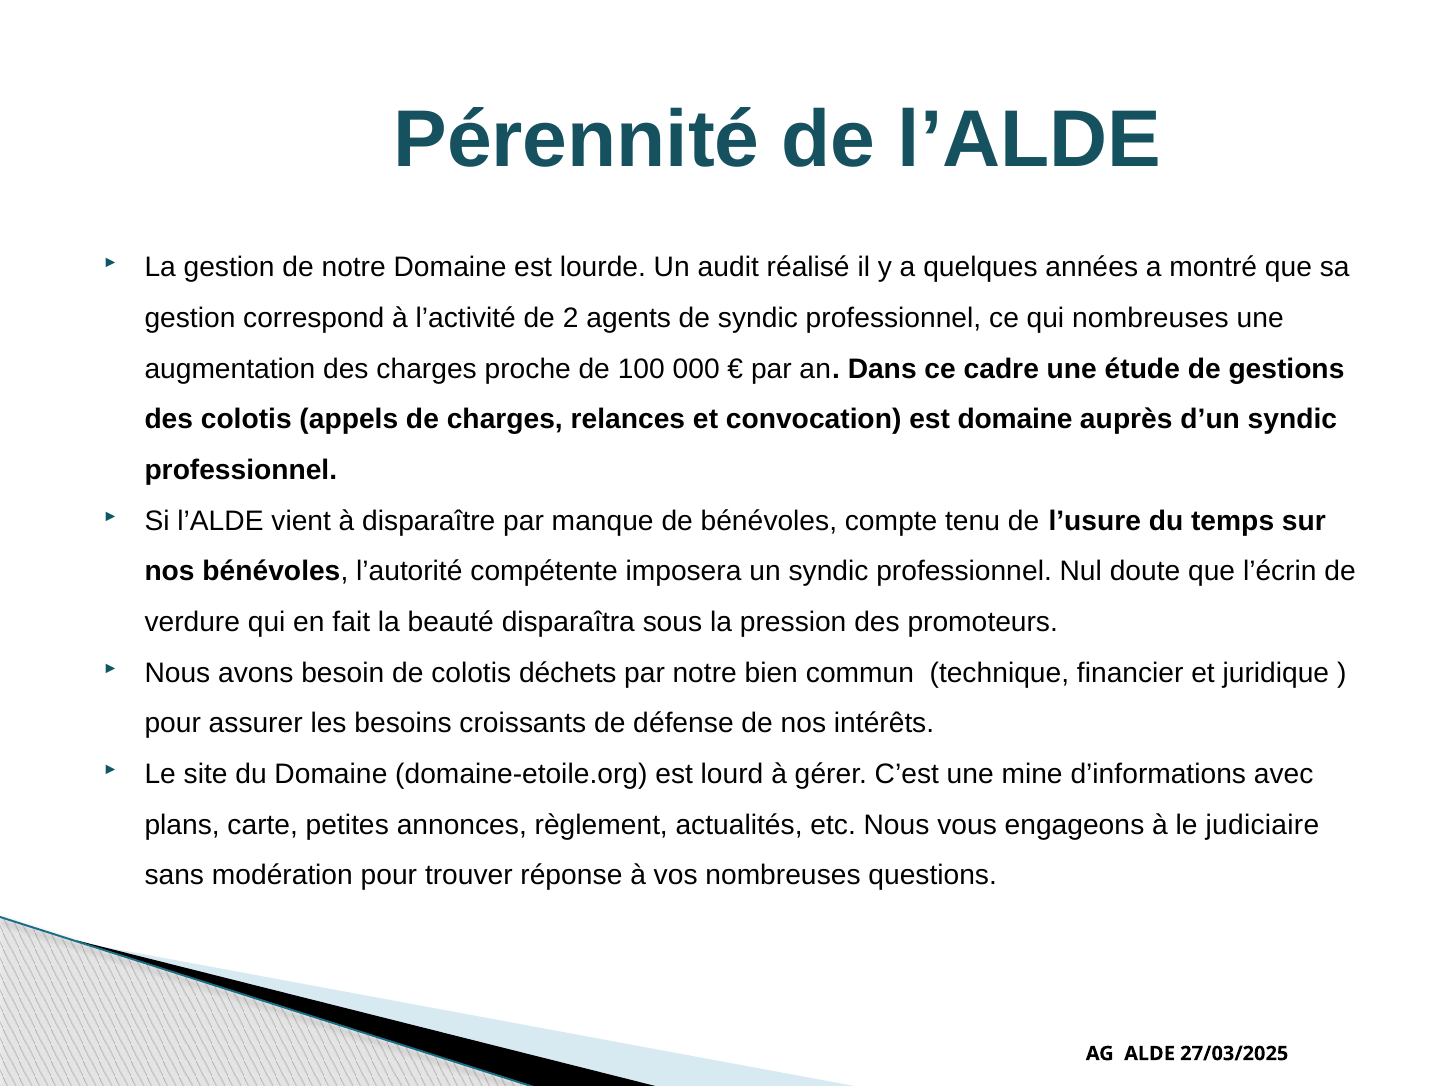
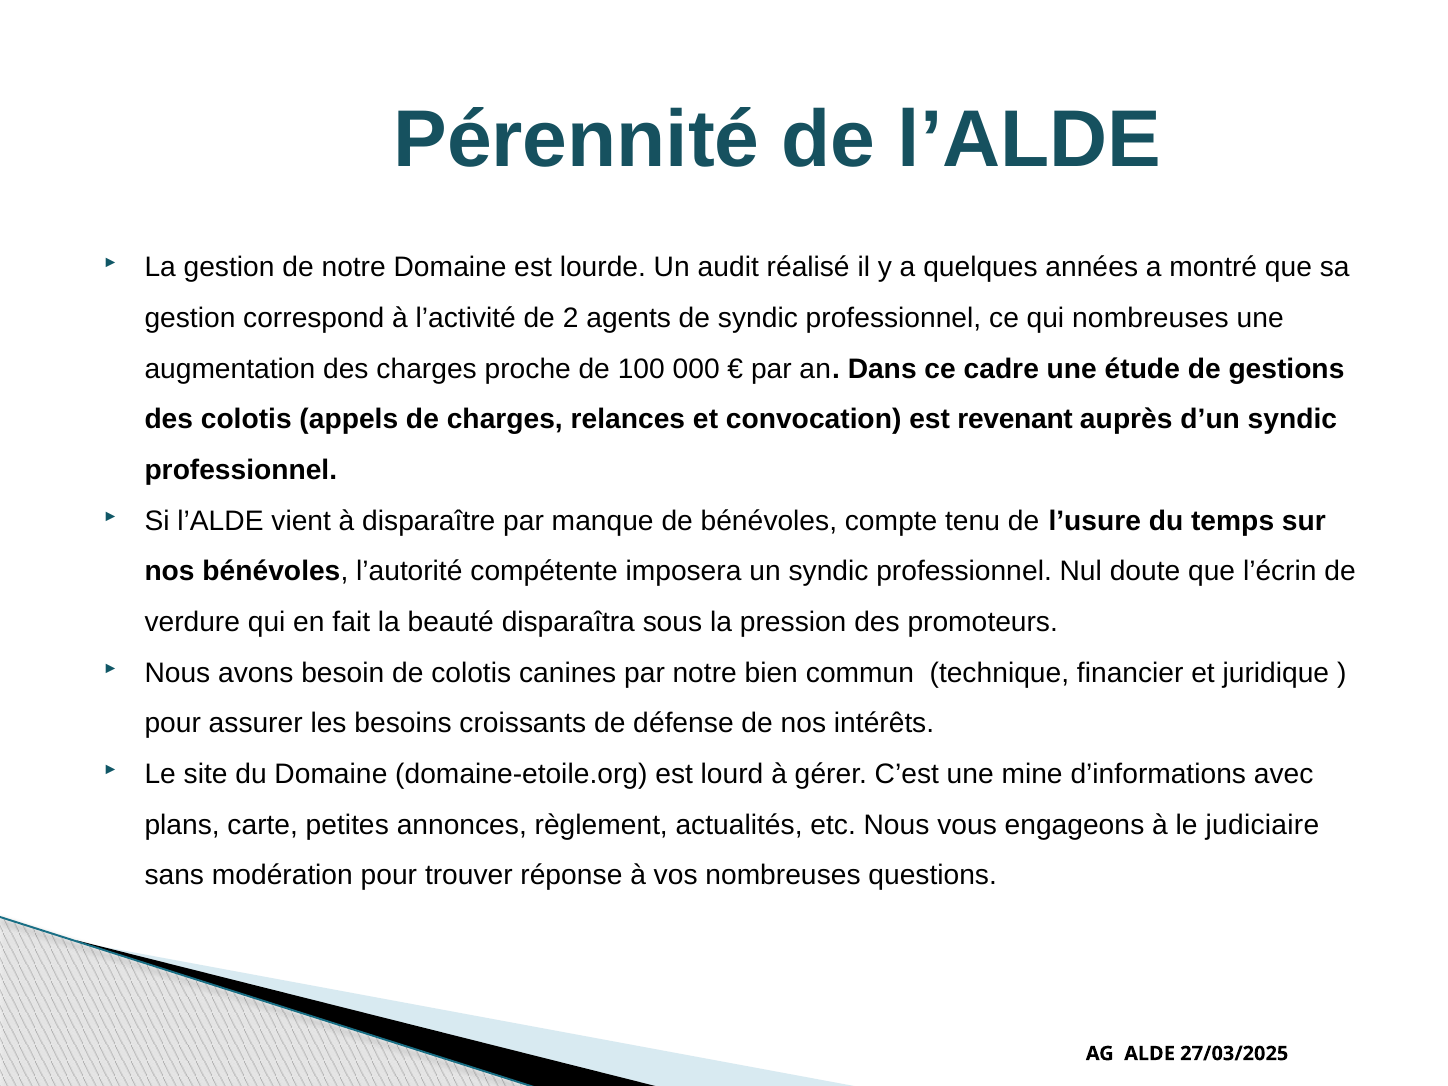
est domaine: domaine -> revenant
déchets: déchets -> canines
